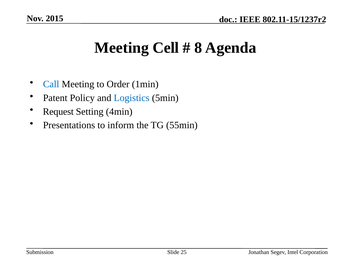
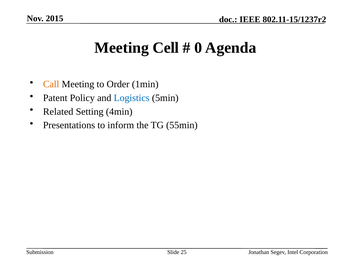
8: 8 -> 0
Call colour: blue -> orange
Request: Request -> Related
